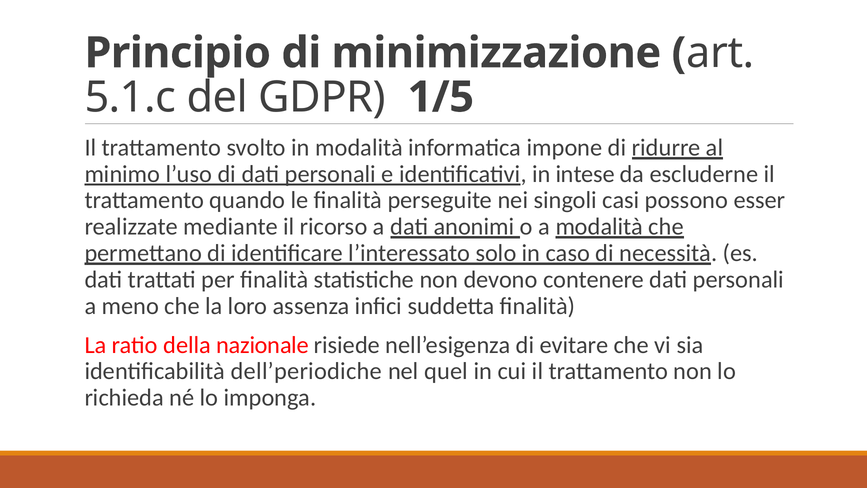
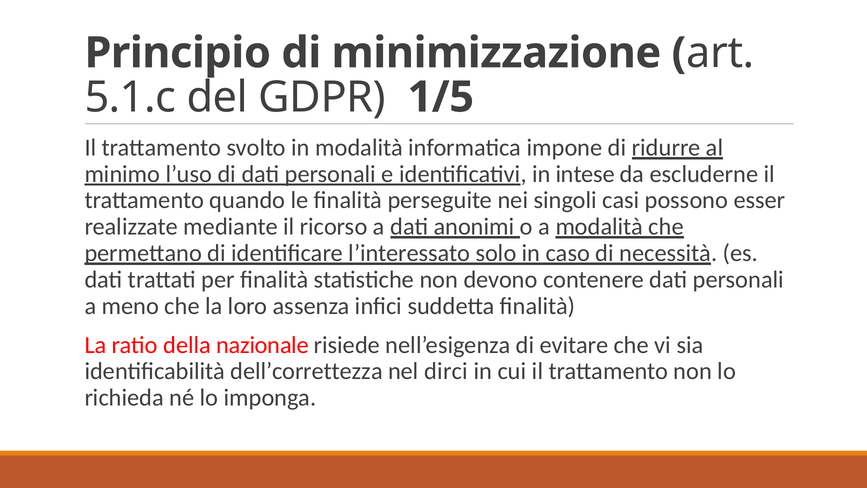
dell’periodiche: dell’periodiche -> dell’correttezza
quel: quel -> dirci
